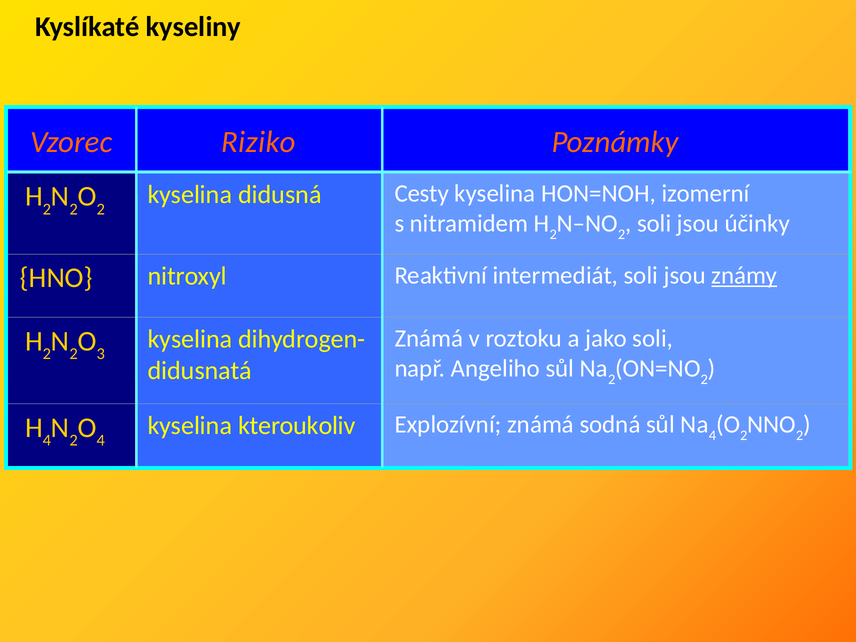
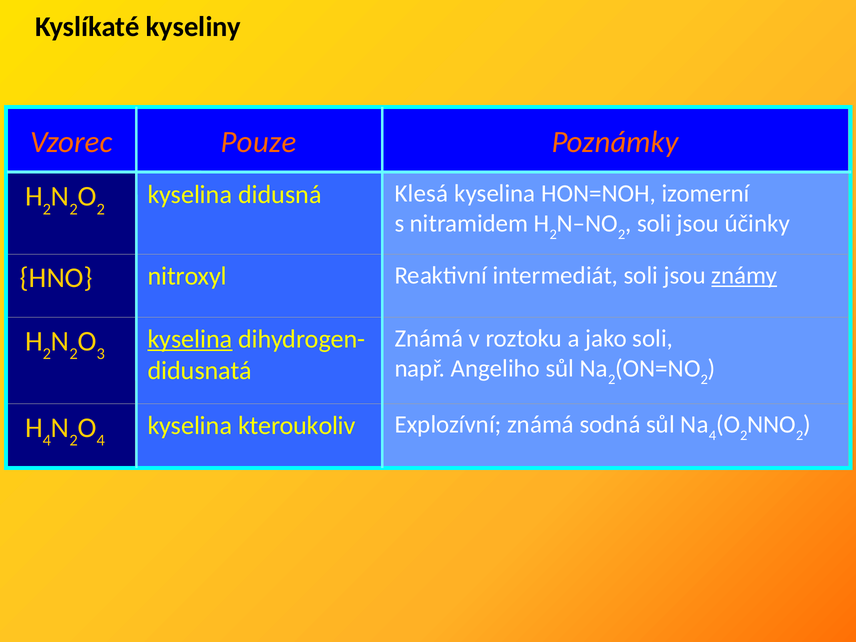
Riziko: Riziko -> Pouze
Cesty: Cesty -> Klesá
kyselina at (190, 339) underline: none -> present
